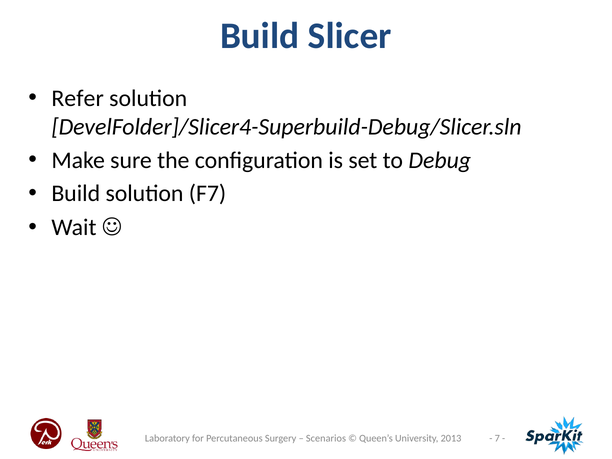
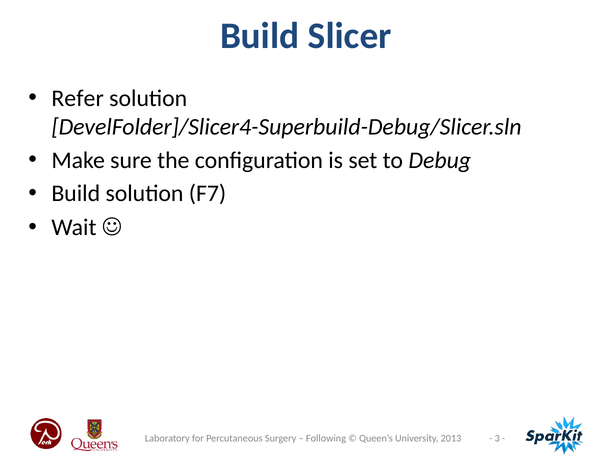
7: 7 -> 3
Scenarios: Scenarios -> Following
